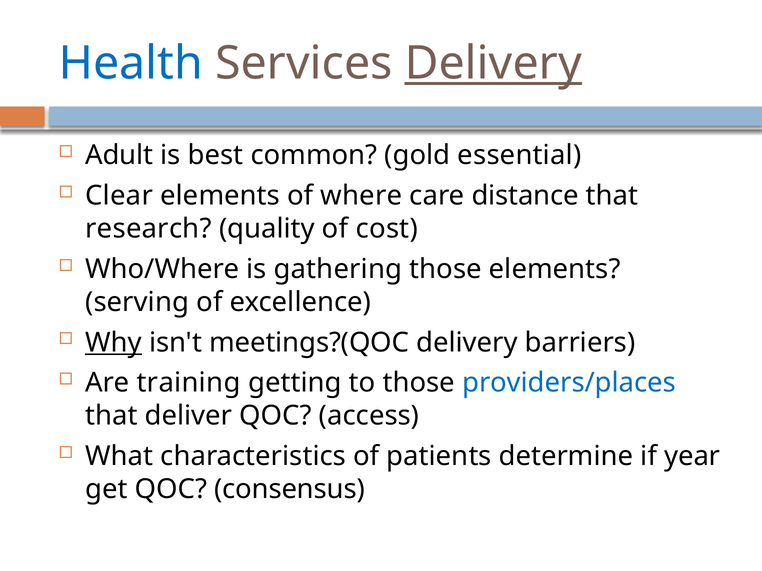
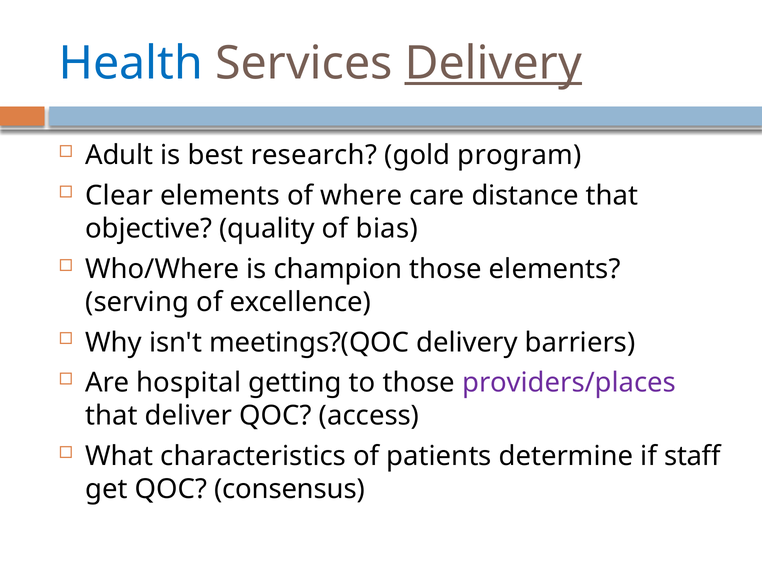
common: common -> research
essential: essential -> program
research: research -> objective
cost: cost -> bias
gathering: gathering -> champion
Why underline: present -> none
training: training -> hospital
providers/places colour: blue -> purple
year: year -> staff
